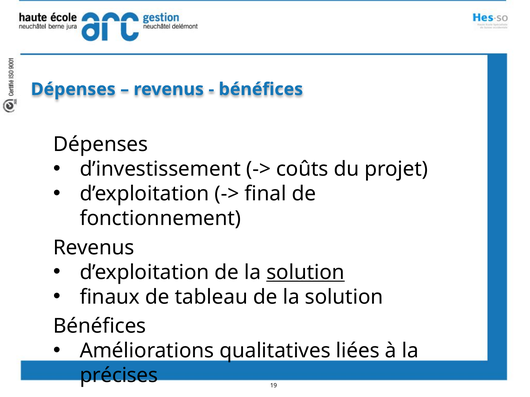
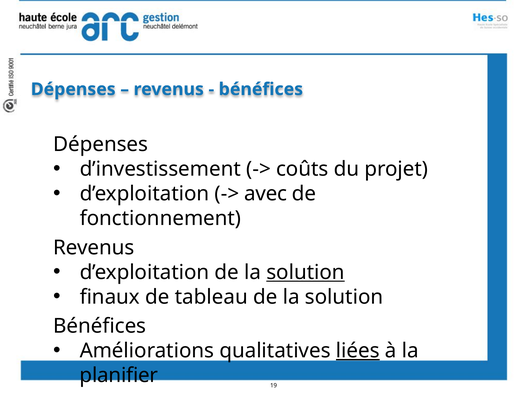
final: final -> avec
liées underline: none -> present
précises: précises -> planifier
